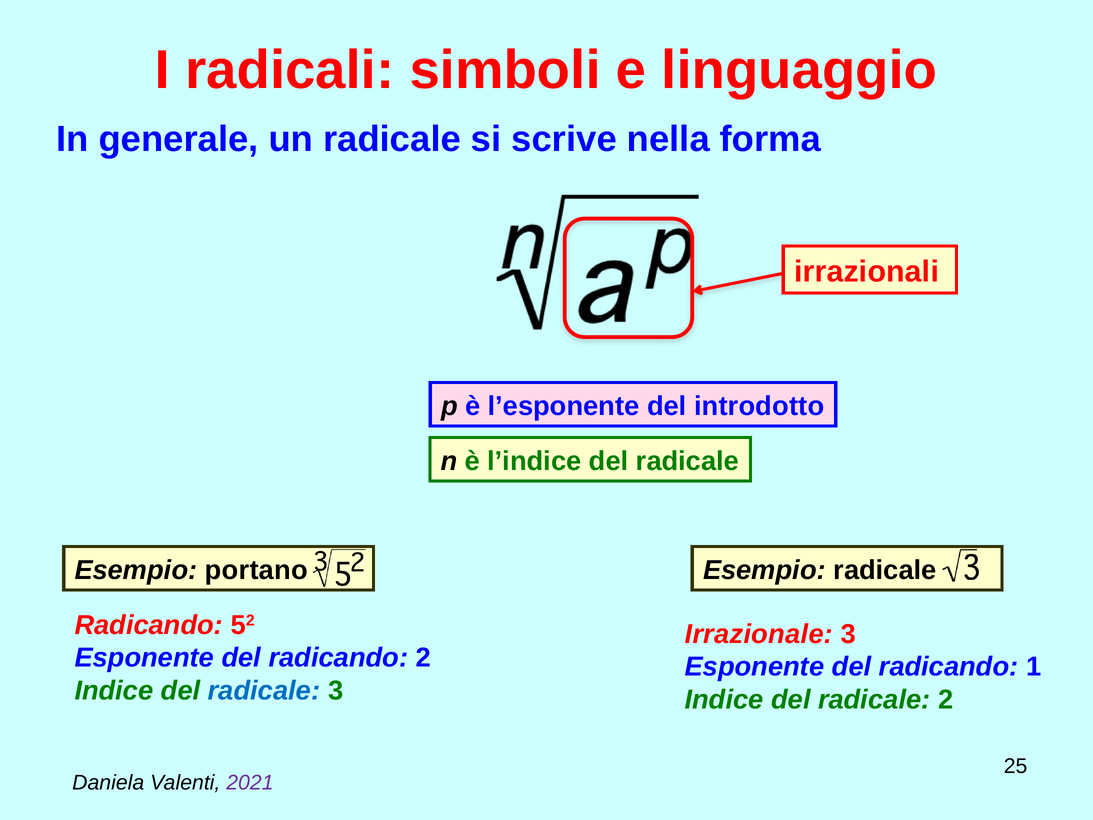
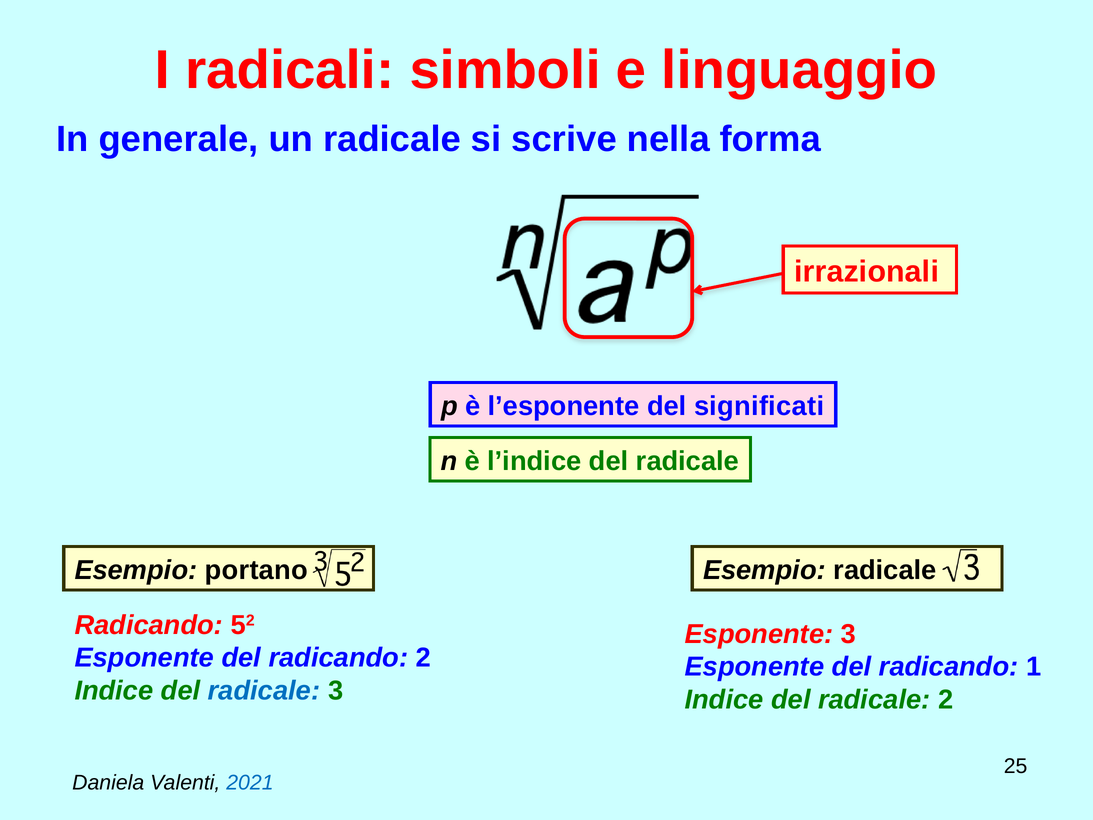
introdotto: introdotto -> significati
Irrazionale at (759, 634): Irrazionale -> Esponente
2021 colour: purple -> blue
